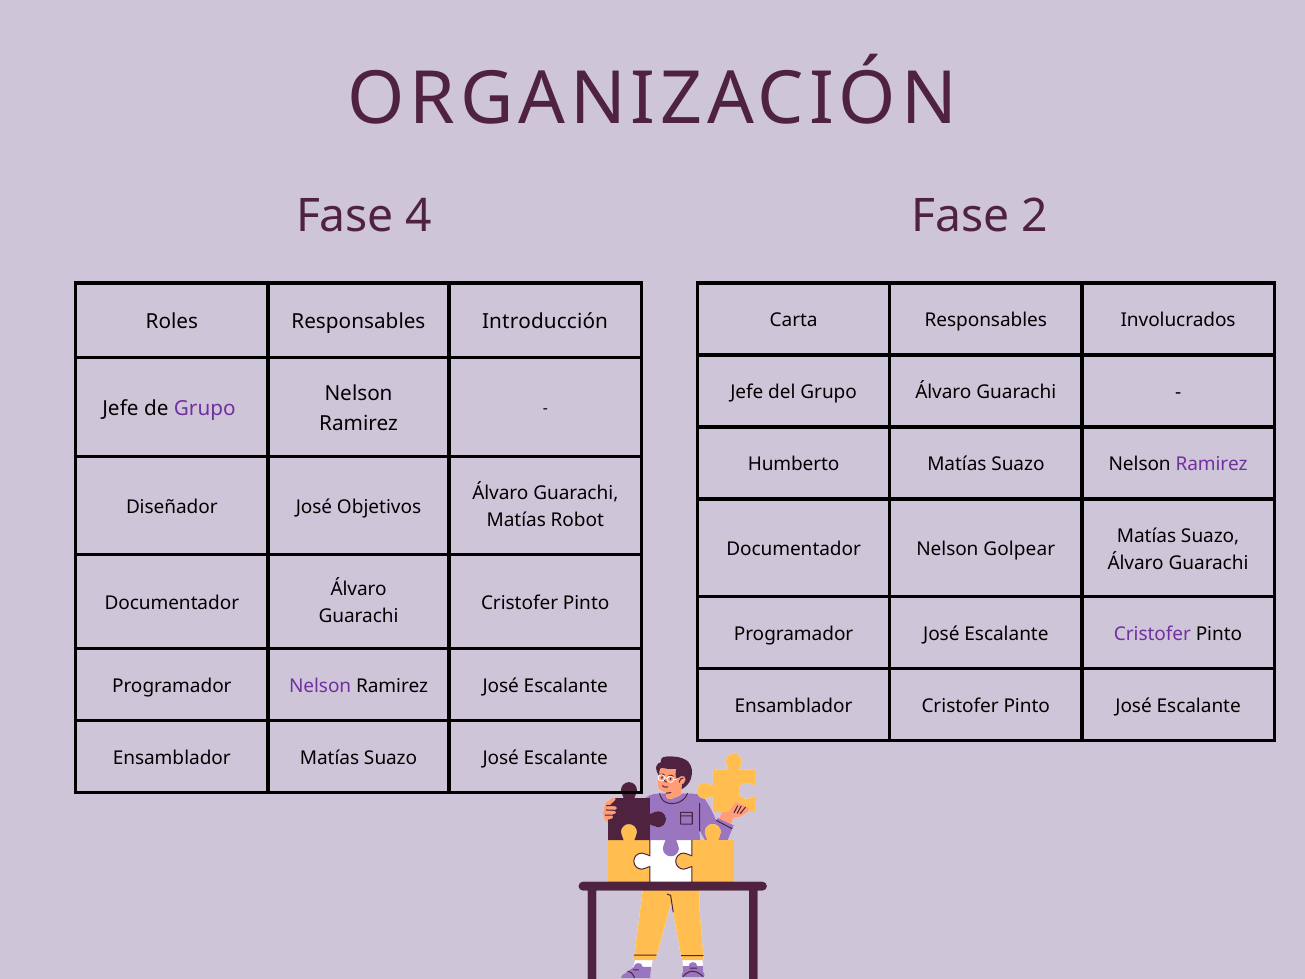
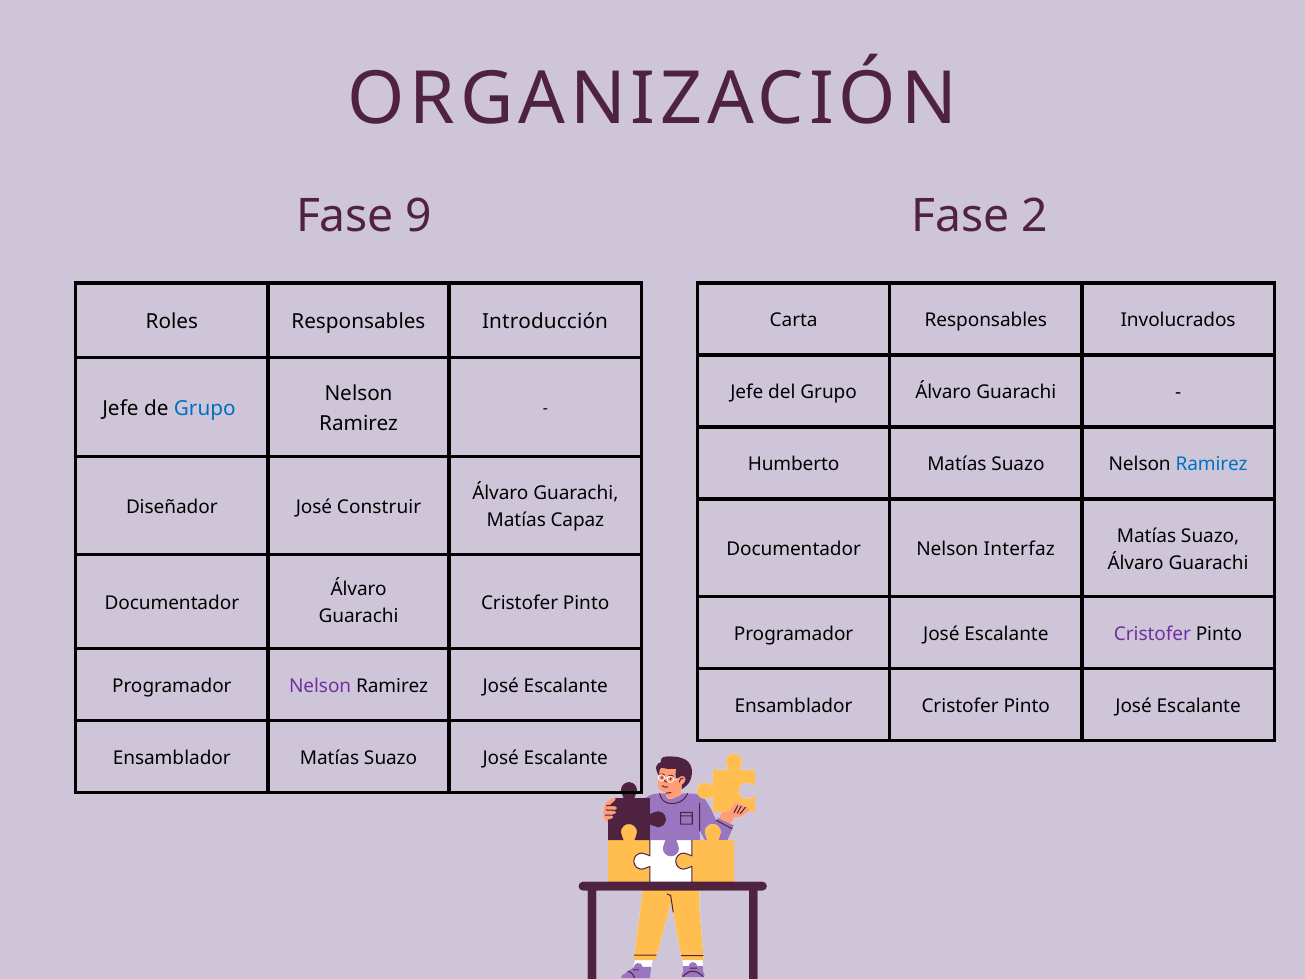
4: 4 -> 9
Grupo at (205, 409) colour: purple -> blue
Ramirez at (1212, 465) colour: purple -> blue
Objetivos: Objetivos -> Construir
Robot: Robot -> Capaz
Golpear: Golpear -> Interfaz
